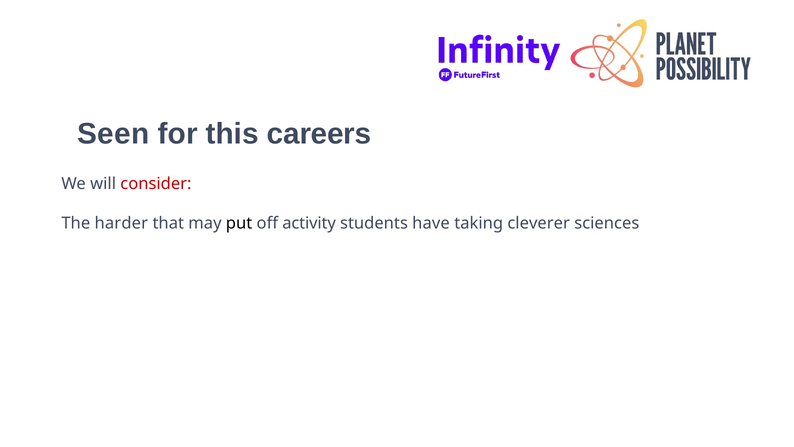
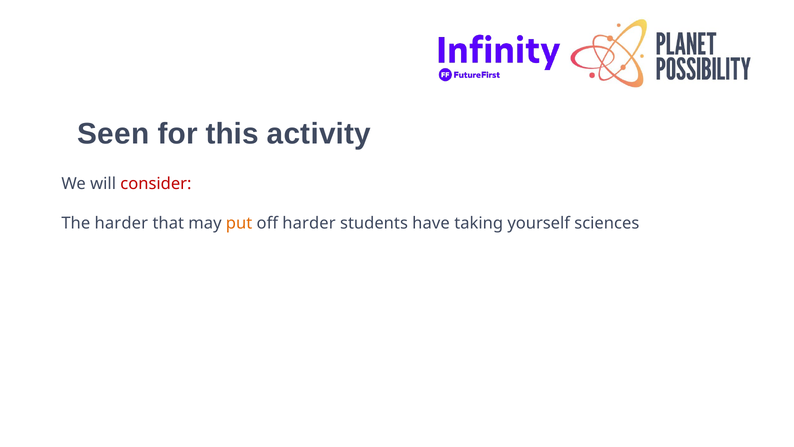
careers: careers -> activity
put colour: black -> orange
off activity: activity -> harder
cleverer: cleverer -> yourself
